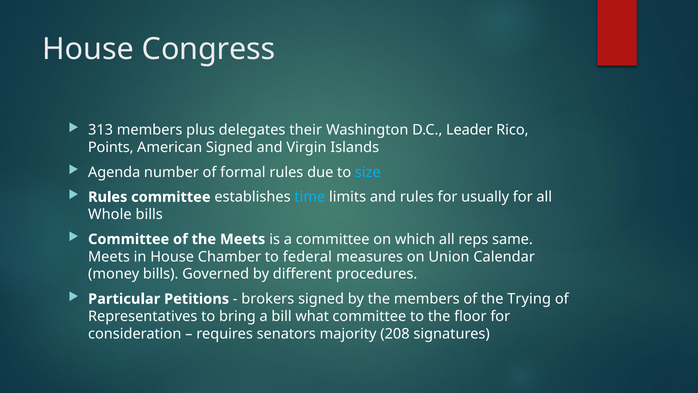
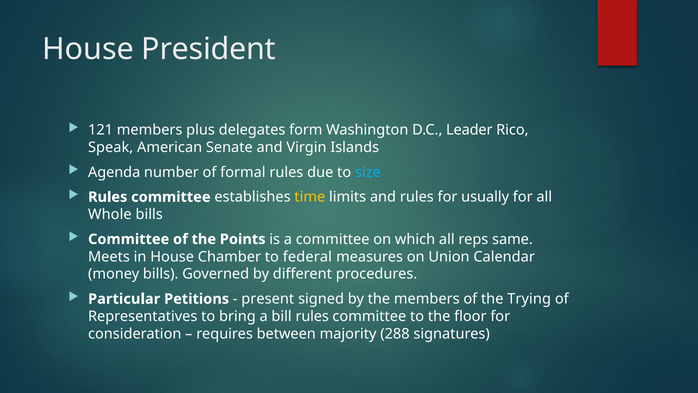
Congress: Congress -> President
313: 313 -> 121
their: their -> form
Points: Points -> Speak
American Signed: Signed -> Senate
time colour: light blue -> yellow
the Meets: Meets -> Points
brokers: brokers -> present
bill what: what -> rules
senators: senators -> between
208: 208 -> 288
